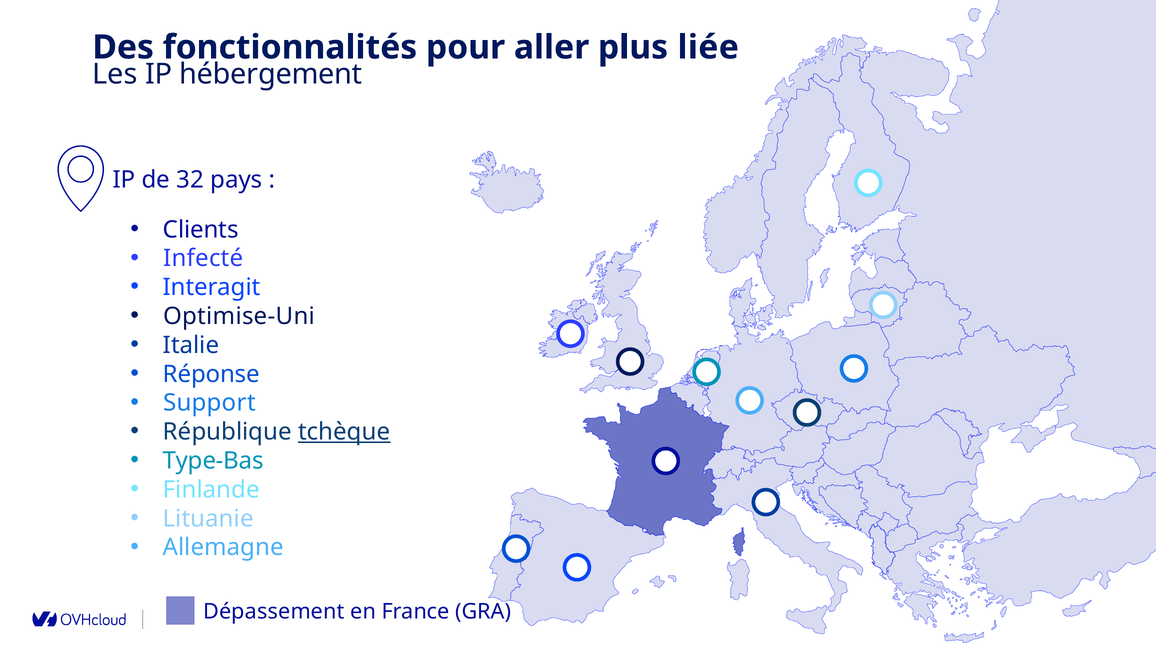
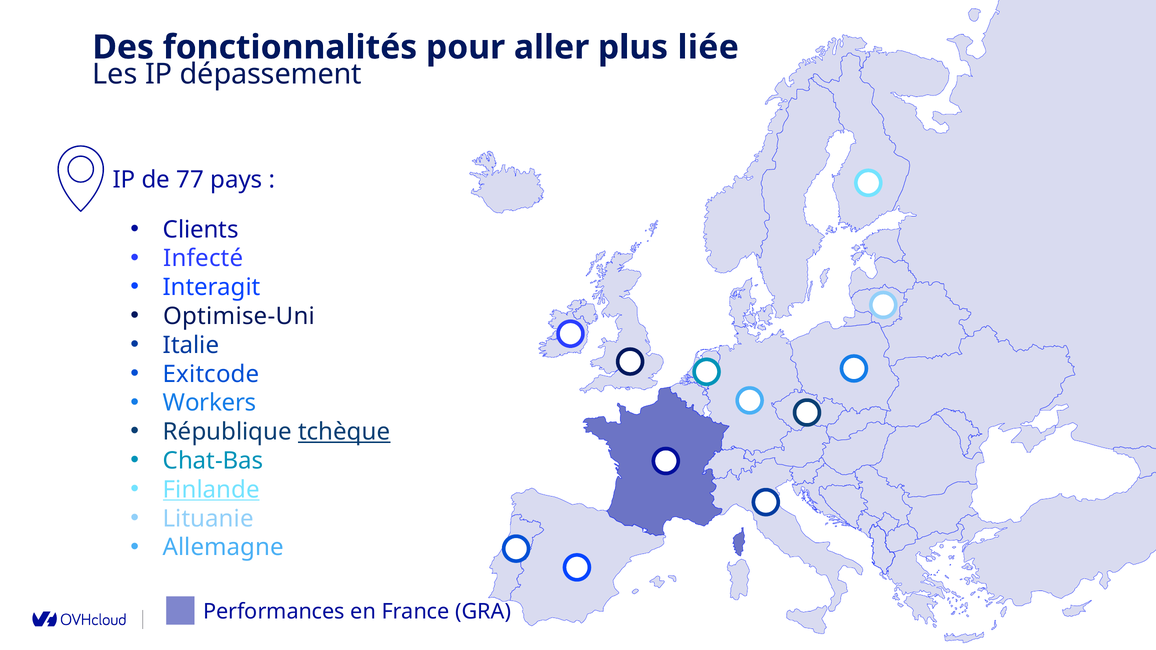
hébergement: hébergement -> dépassement
32: 32 -> 77
Réponse: Réponse -> Exitcode
Support: Support -> Workers
Type-Bas: Type-Bas -> Chat-Bas
Finlande underline: none -> present
Dépassement: Dépassement -> Performances
